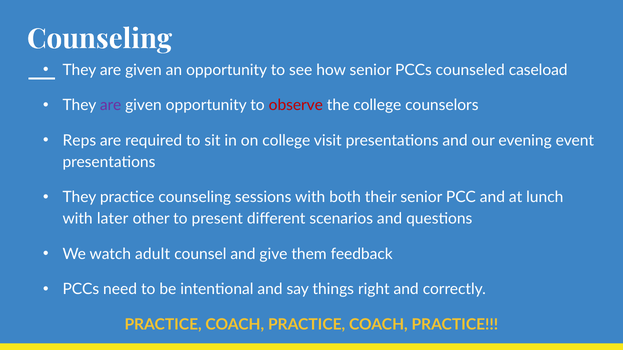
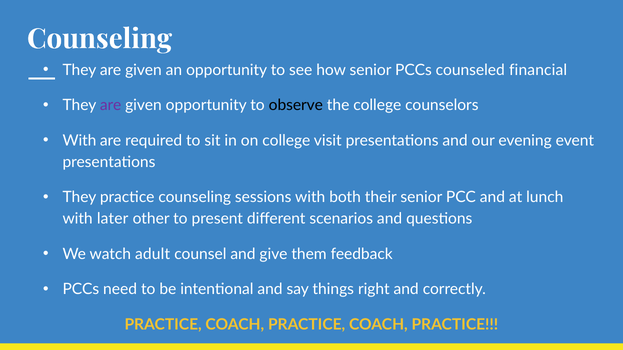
caseload: caseload -> financial
observe colour: red -> black
Reps at (79, 141): Reps -> With
